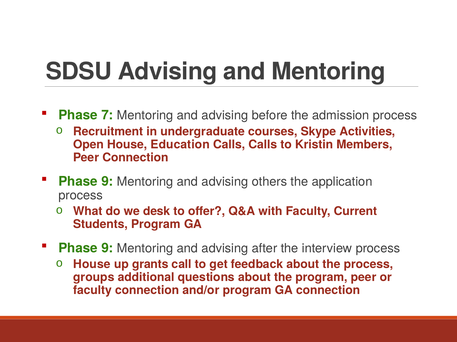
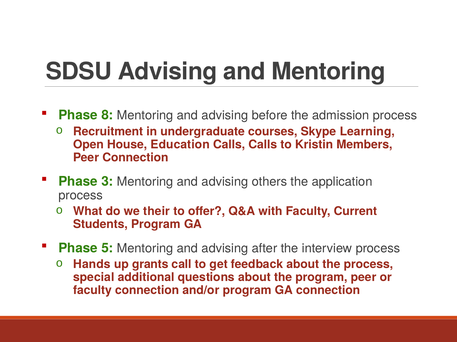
7: 7 -> 8
Activities: Activities -> Learning
9 at (107, 182): 9 -> 3
desk: desk -> their
9 at (107, 249): 9 -> 5
House at (92, 265): House -> Hands
groups: groups -> special
